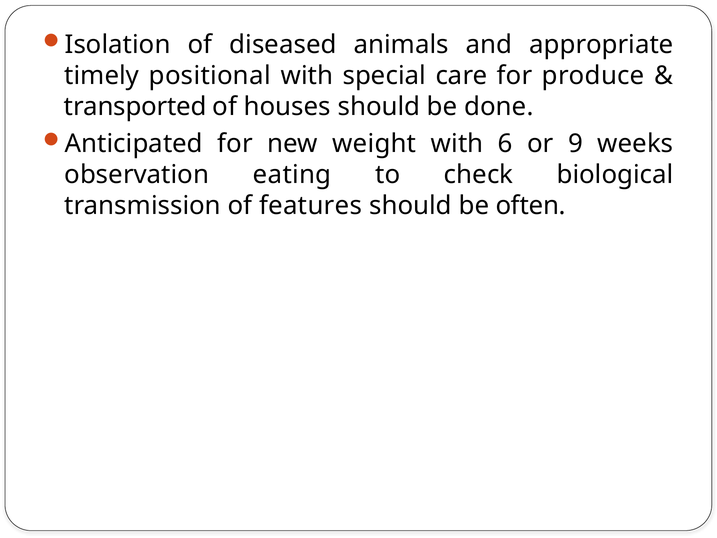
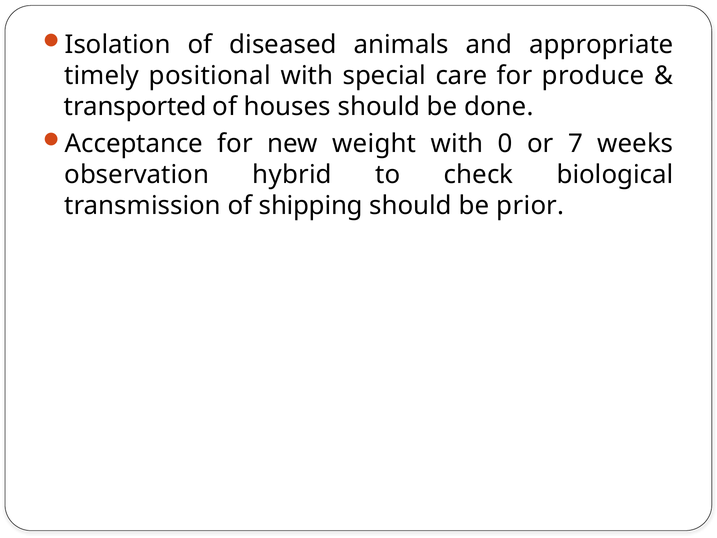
Anticipated: Anticipated -> Acceptance
6: 6 -> 0
9: 9 -> 7
eating: eating -> hybrid
features: features -> shipping
often: often -> prior
